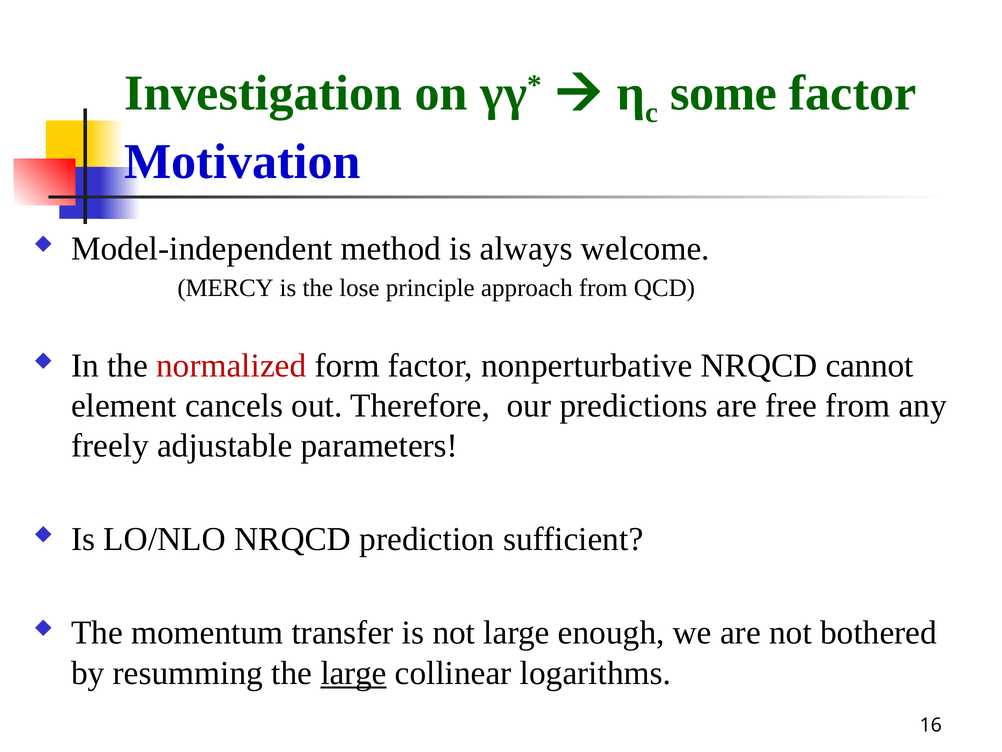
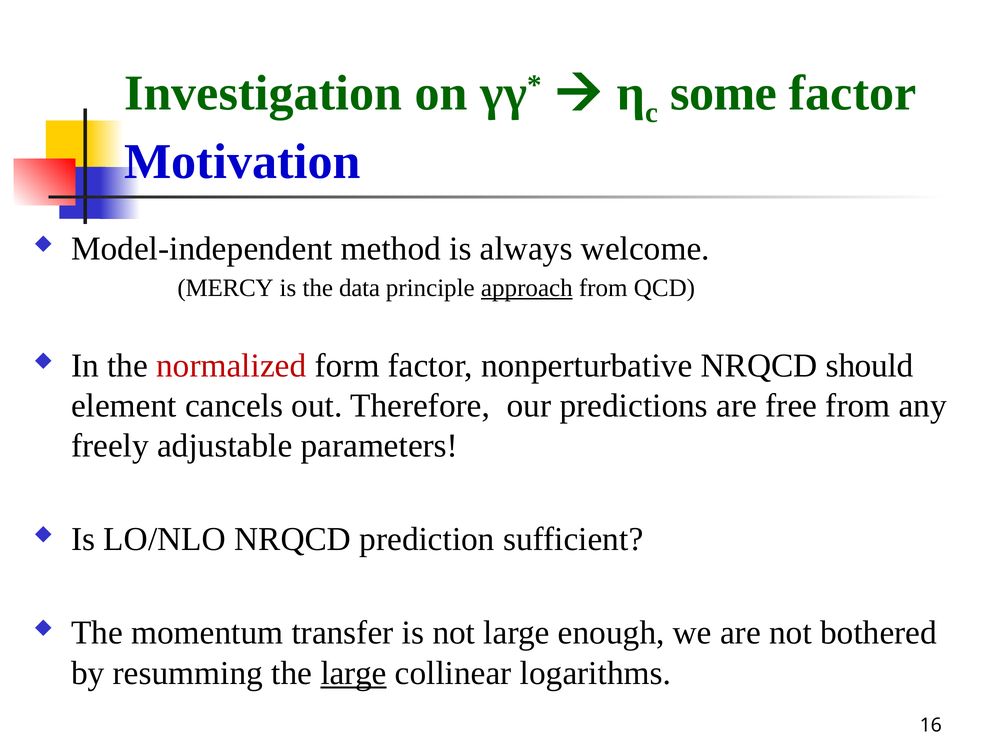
lose: lose -> data
approach underline: none -> present
cannot: cannot -> should
